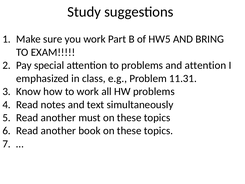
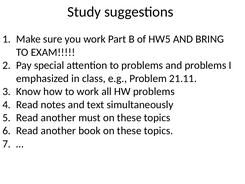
and attention: attention -> problems
11.31: 11.31 -> 21.11
